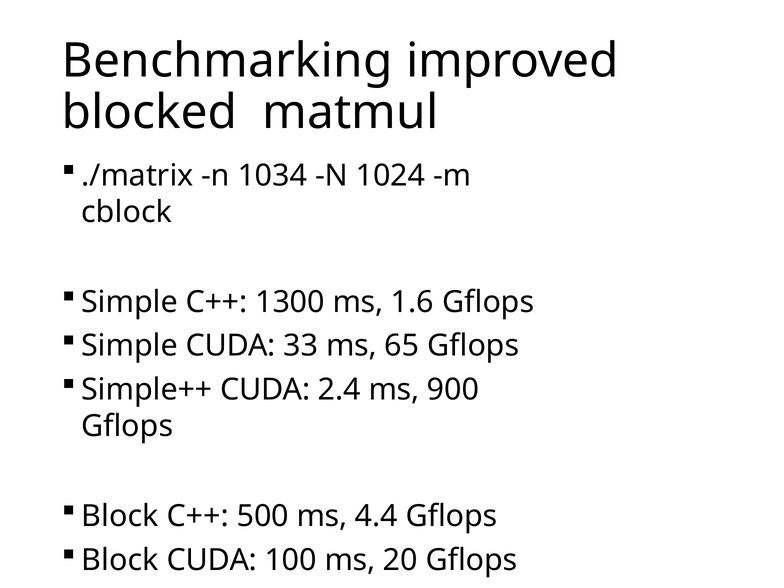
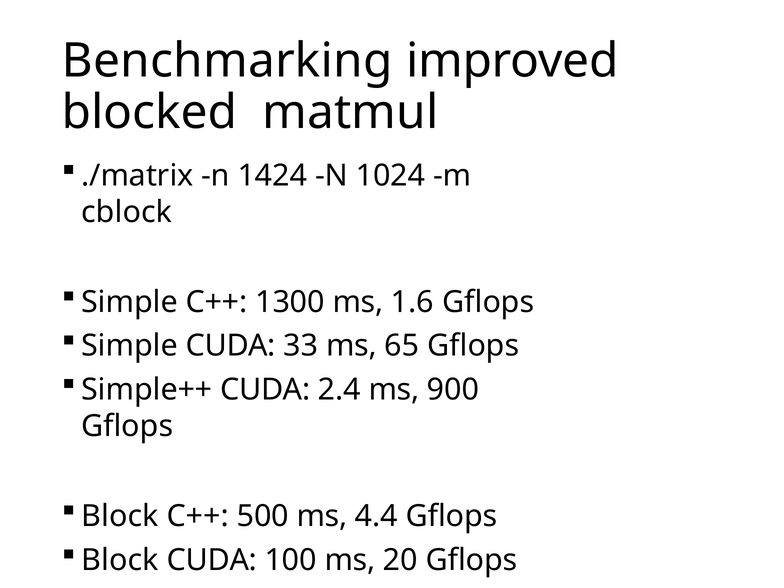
1034: 1034 -> 1424
